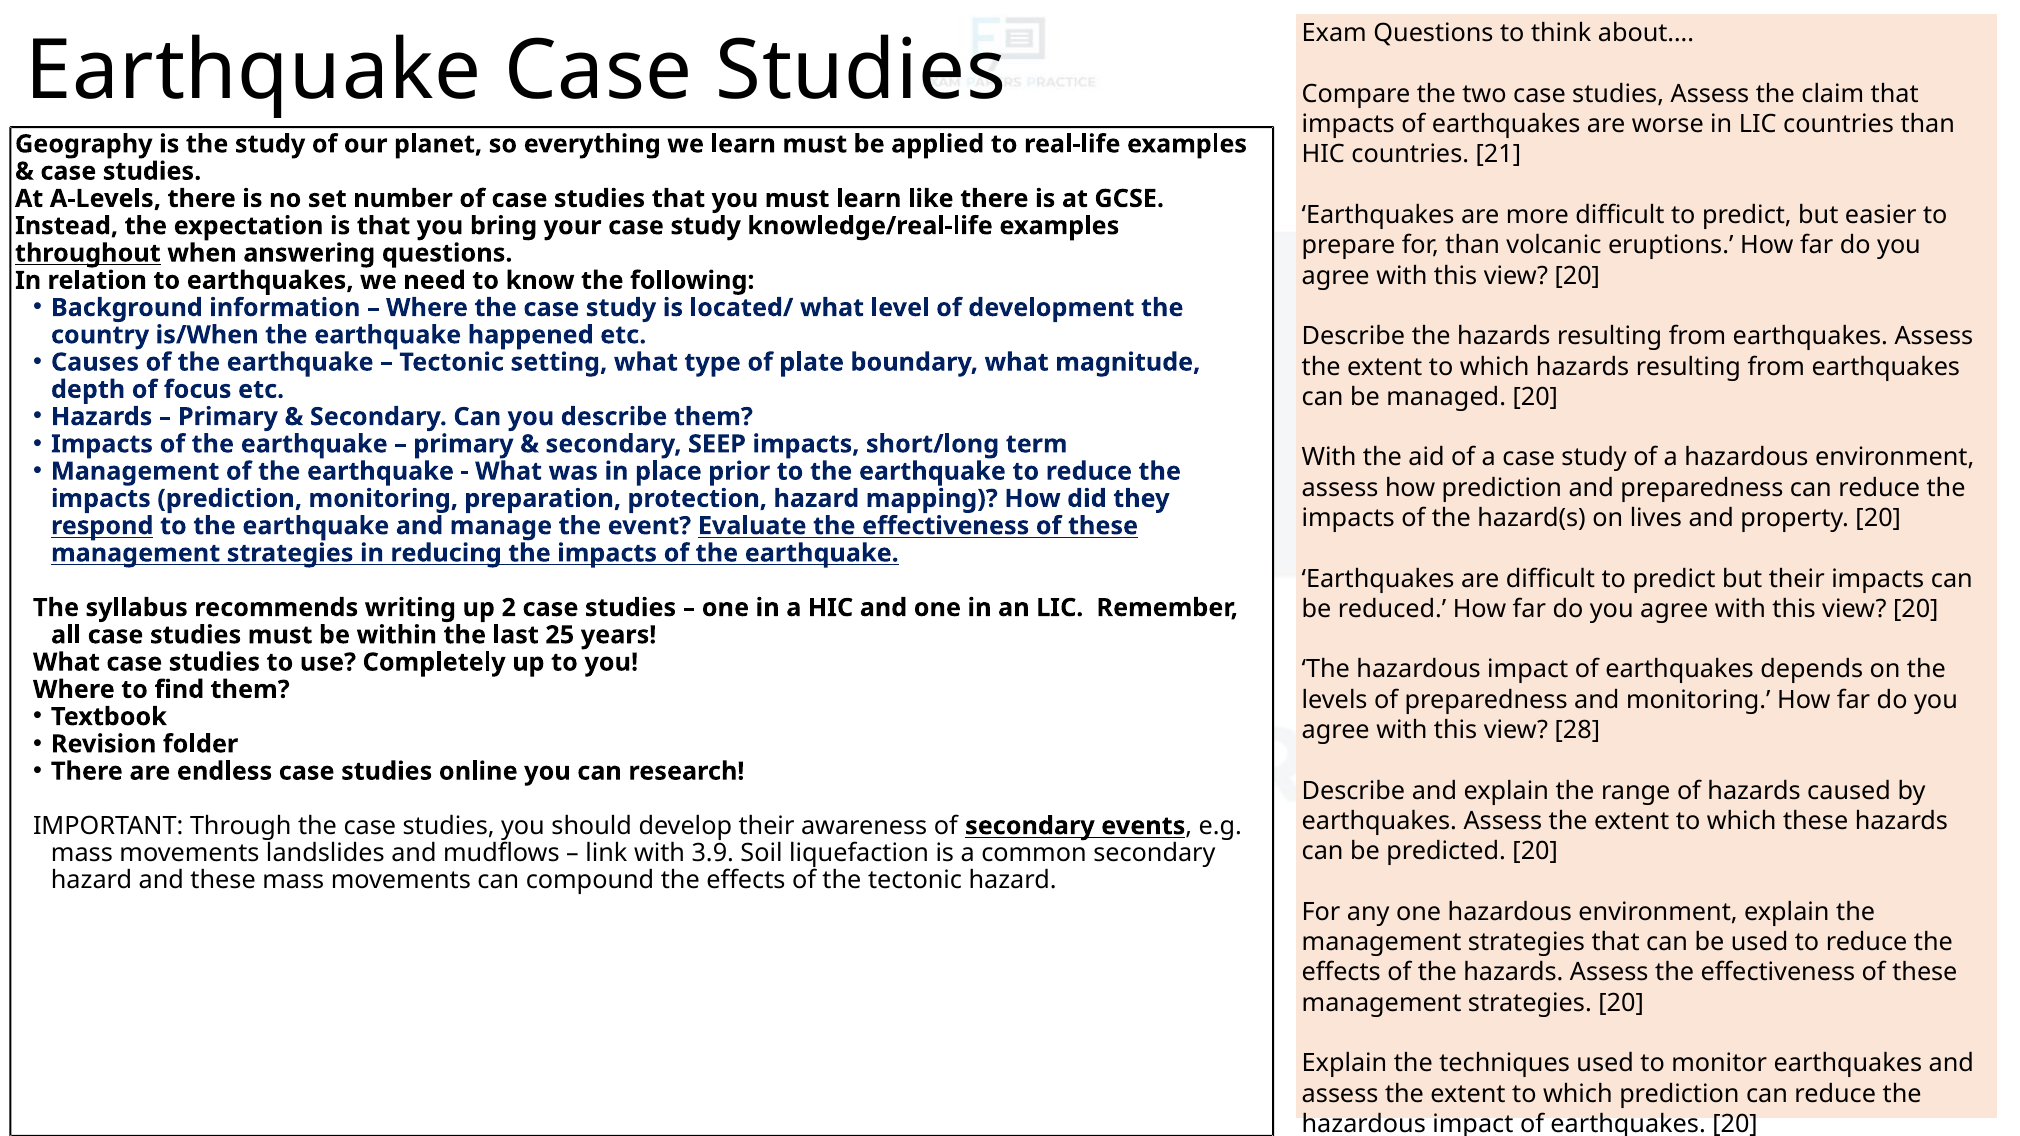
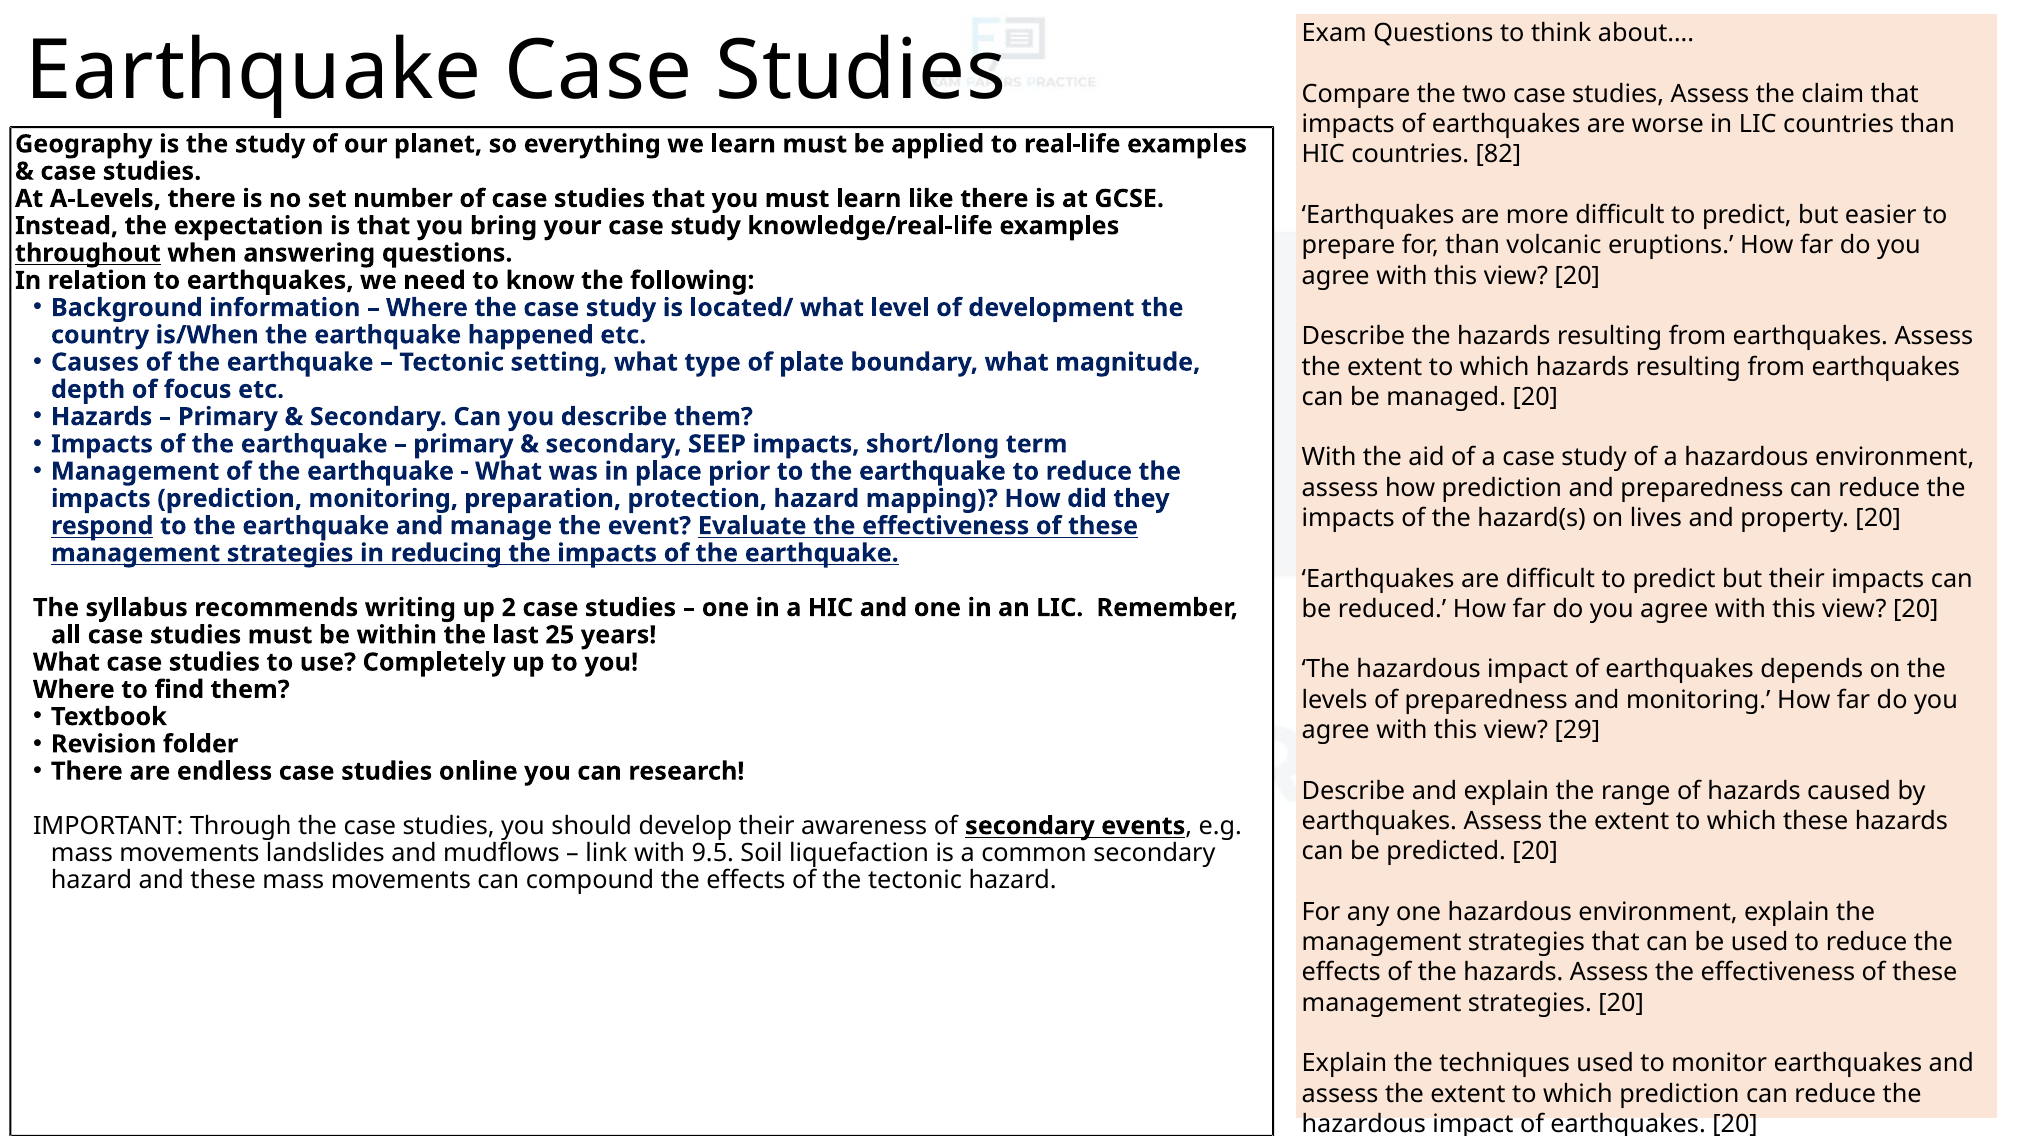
21: 21 -> 82
28: 28 -> 29
3.9: 3.9 -> 9.5
